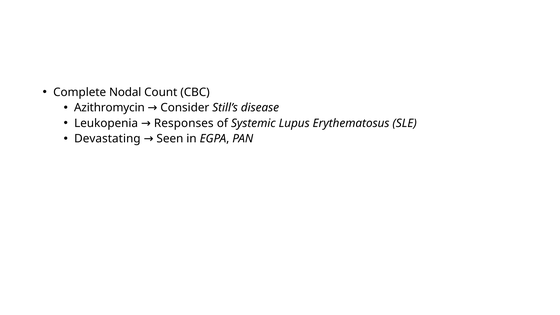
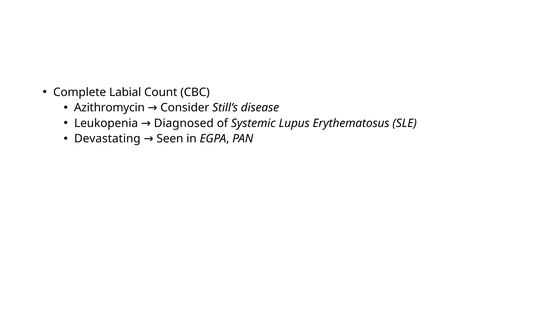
Nodal: Nodal -> Labial
Responses: Responses -> Diagnosed
